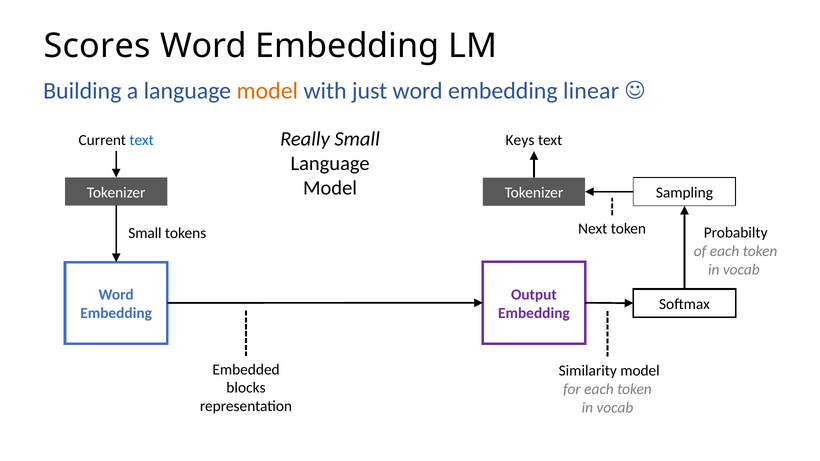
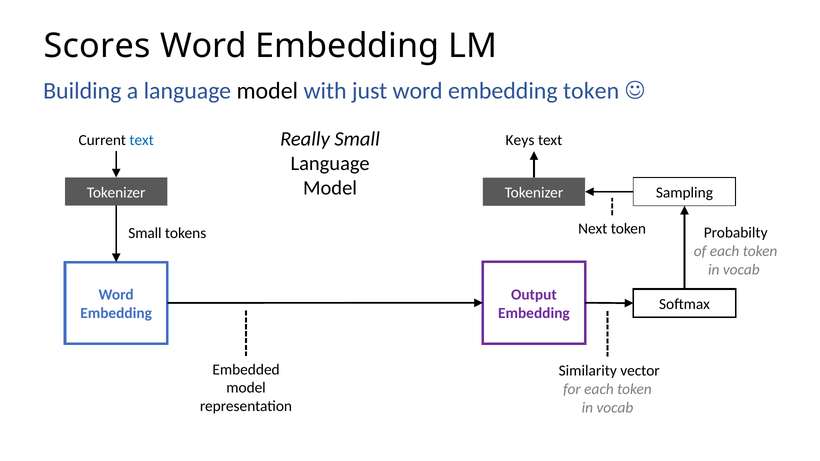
model at (267, 91) colour: orange -> black
embedding linear: linear -> token
Similarity model: model -> vector
blocks at (246, 388): blocks -> model
